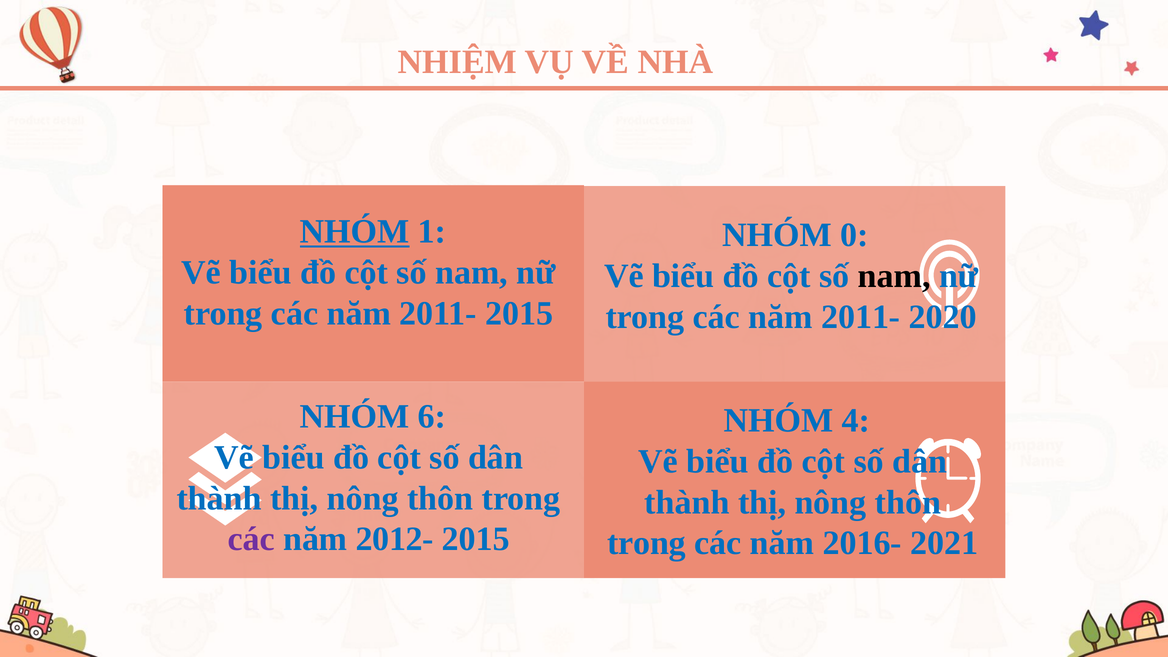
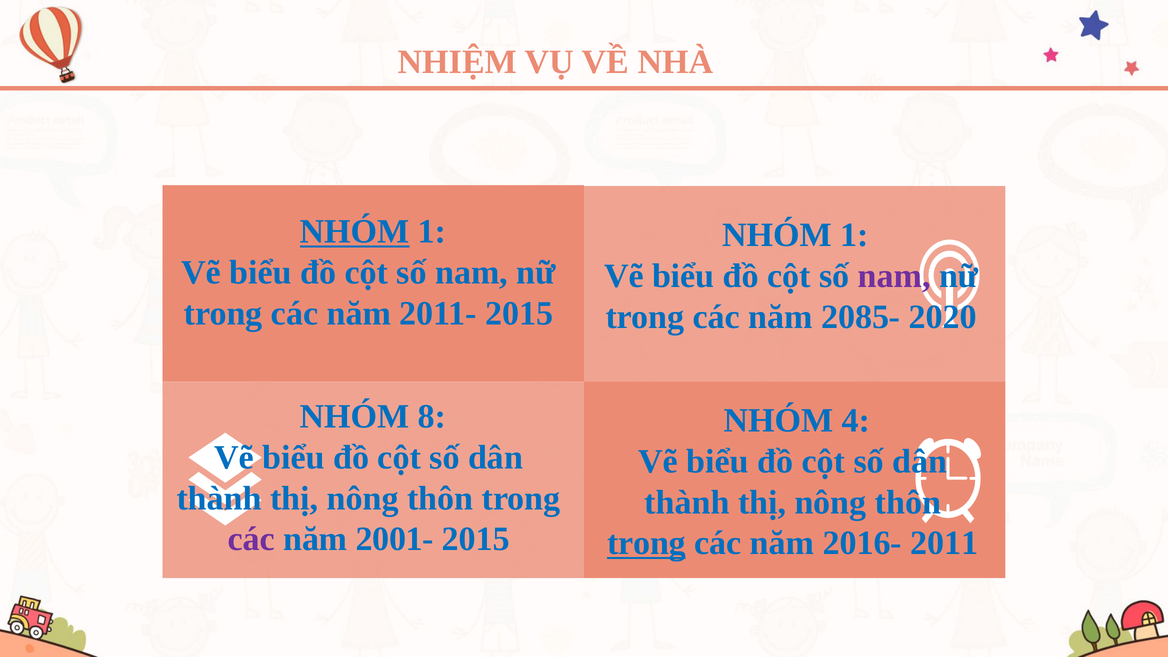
0 at (855, 235): 0 -> 1
nam at (894, 276) colour: black -> purple
2011- at (861, 317): 2011- -> 2085-
6: 6 -> 8
2012-: 2012- -> 2001-
trong at (646, 543) underline: none -> present
2021: 2021 -> 2011
